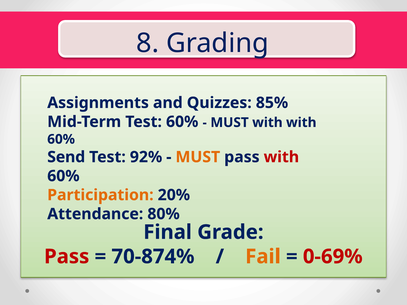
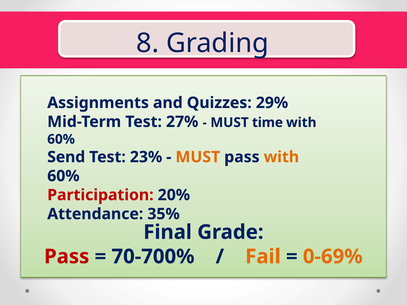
85%: 85% -> 29%
Test 60%: 60% -> 27%
MUST with: with -> time
92%: 92% -> 23%
with at (281, 157) colour: red -> orange
Participation colour: orange -> red
80%: 80% -> 35%
70-874%: 70-874% -> 70-700%
0-69% colour: red -> orange
